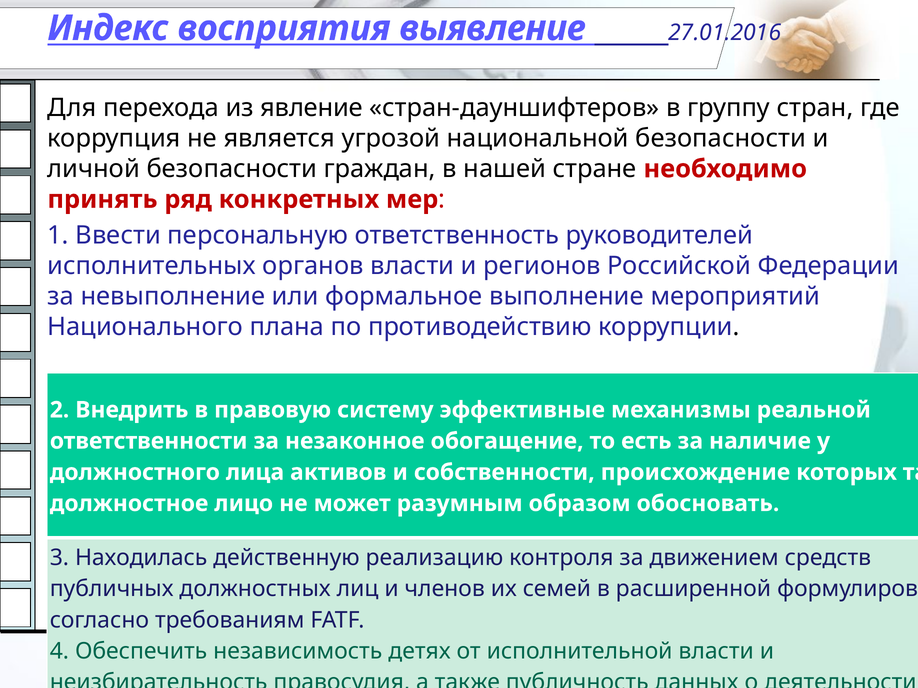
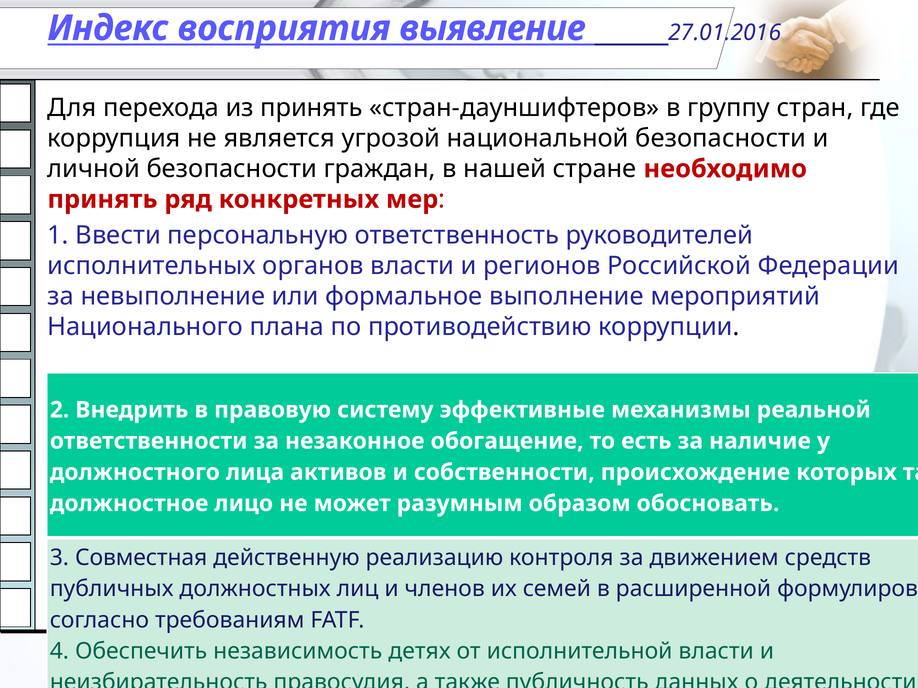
из явление: явление -> принять
Находилась: Находилась -> Совместная
